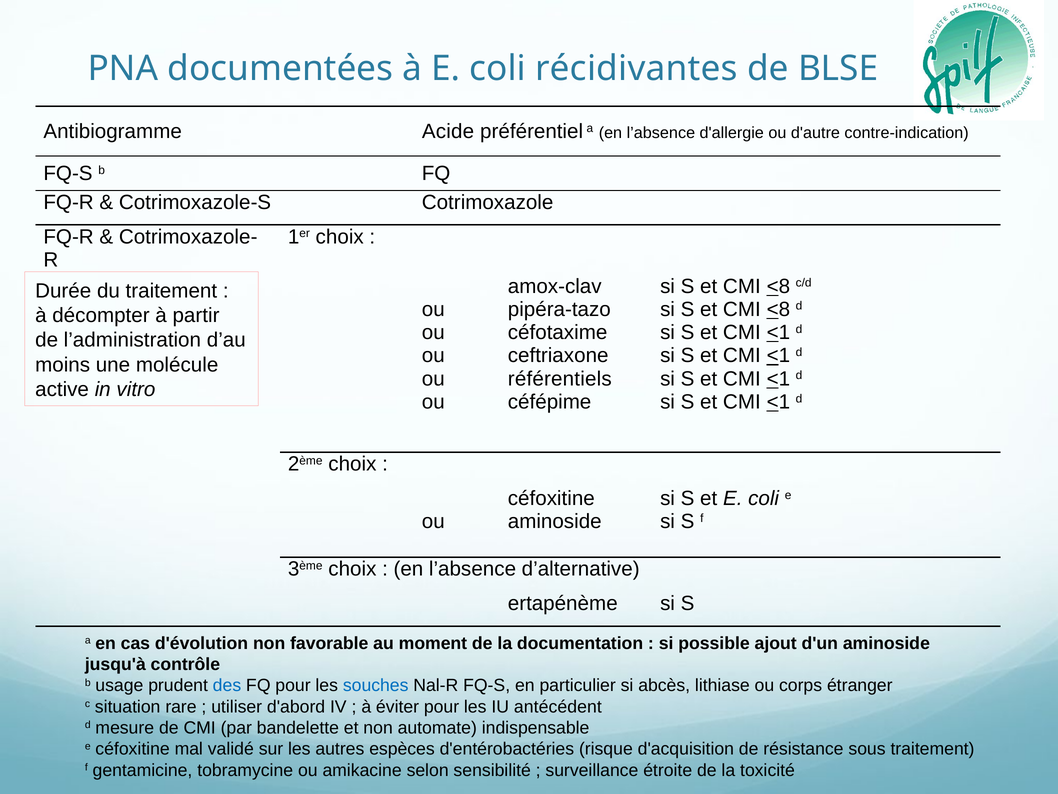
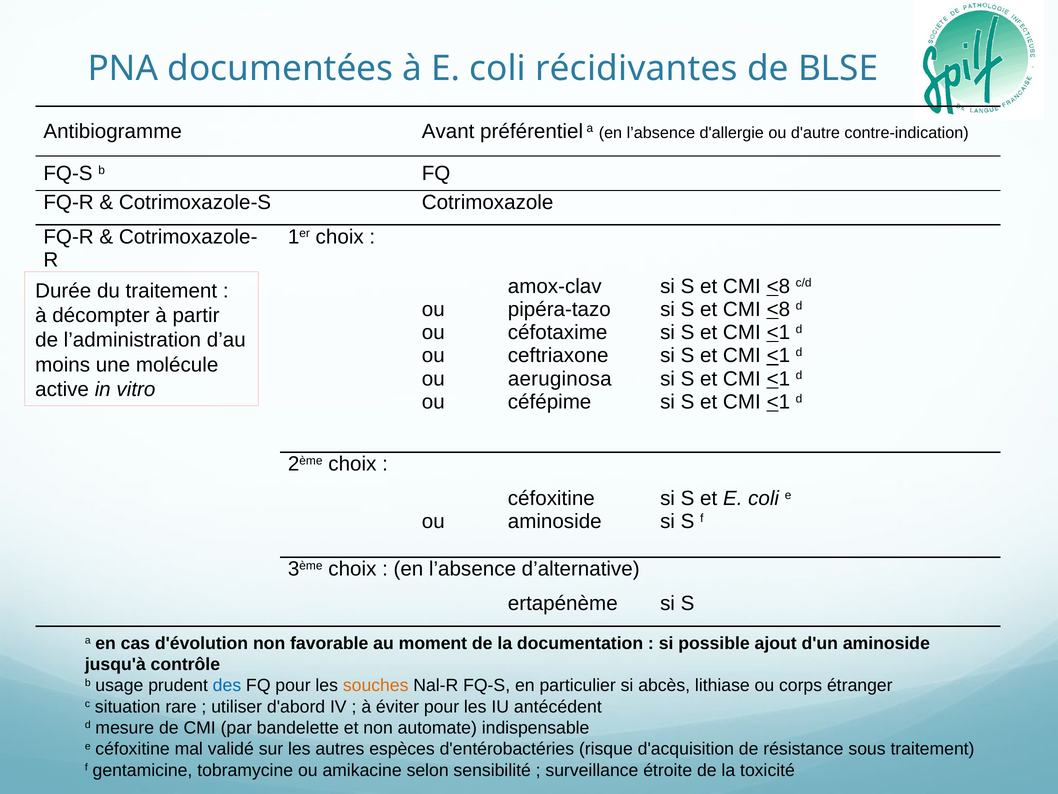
Acide: Acide -> Avant
référentiels: référentiels -> aeruginosa
souches colour: blue -> orange
